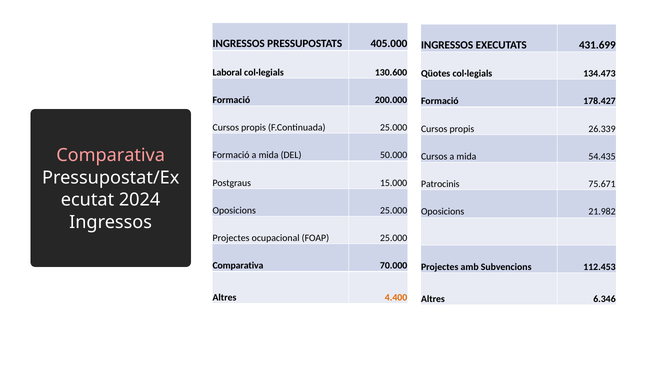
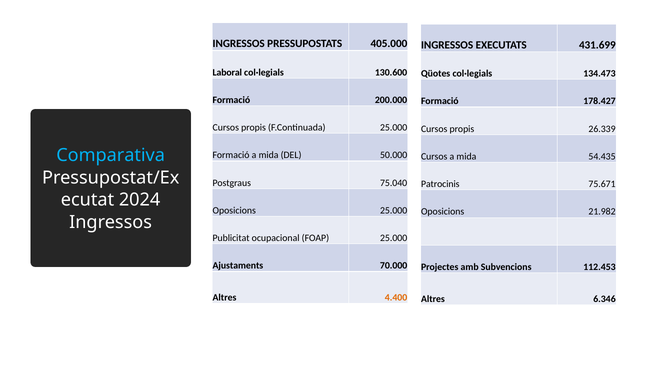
Comparativa at (111, 155) colour: pink -> light blue
15.000: 15.000 -> 75.040
Projectes at (231, 238): Projectes -> Publicitat
Comparativa at (238, 266): Comparativa -> Ajustaments
